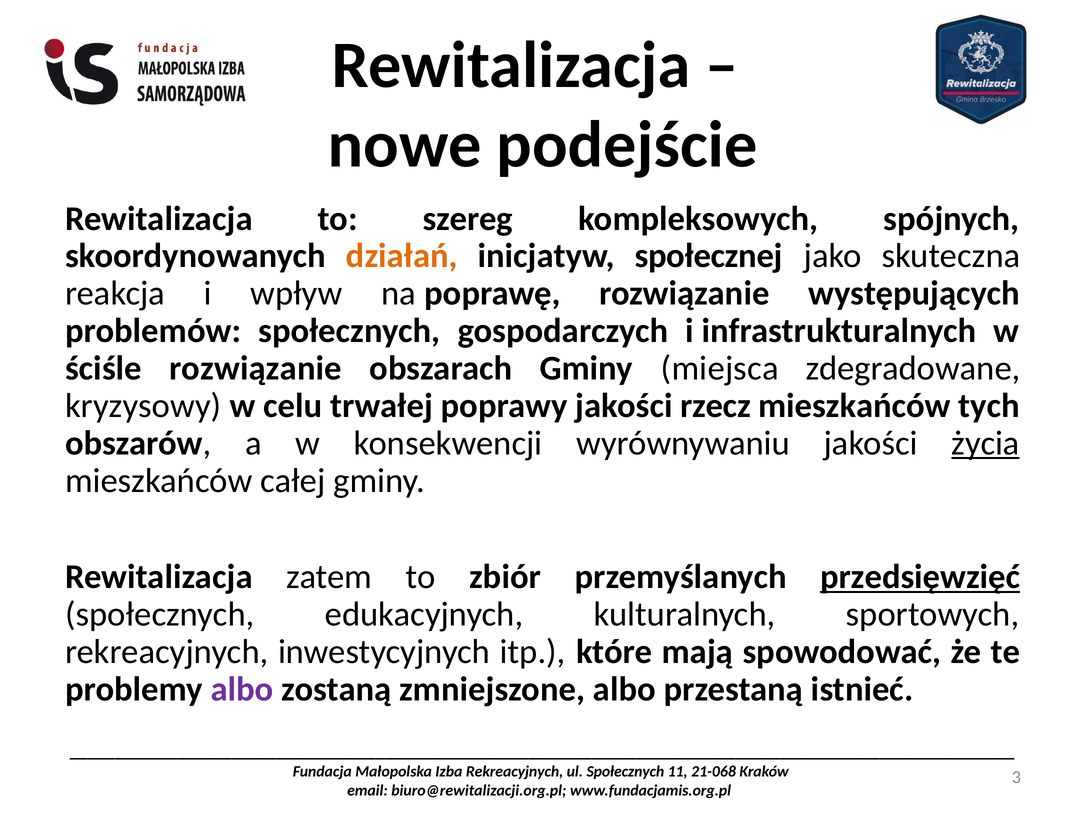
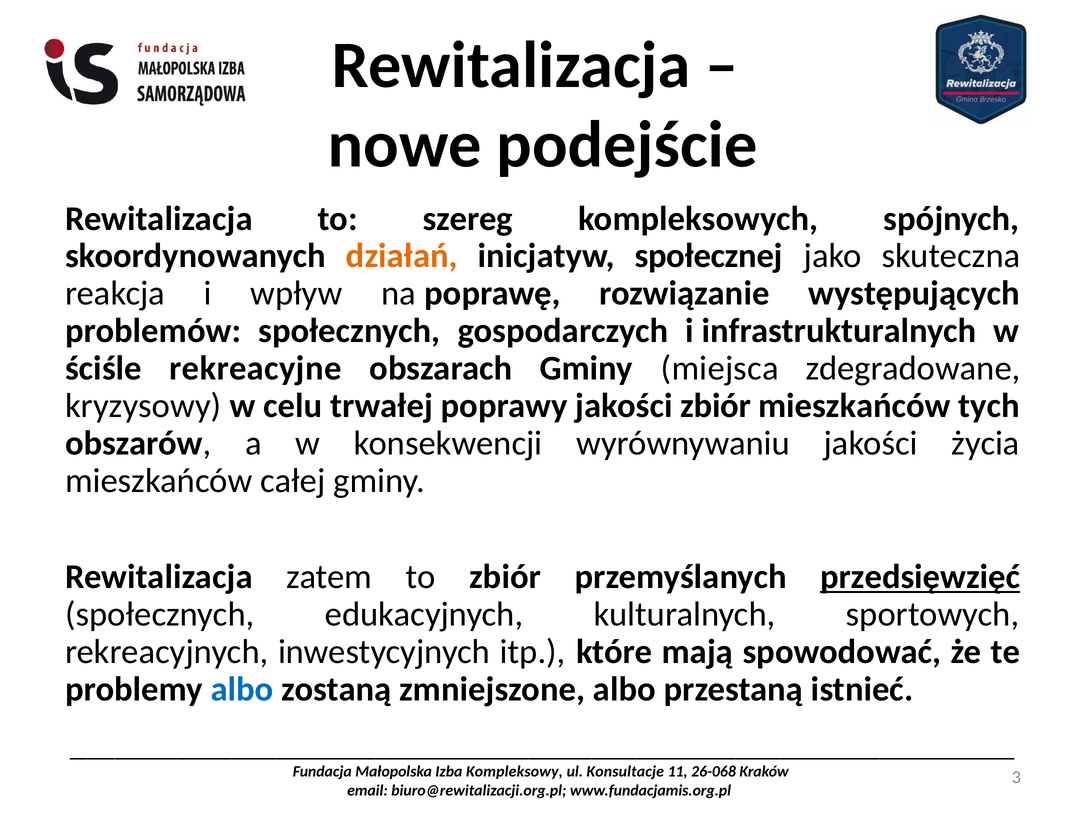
ściśle rozwiązanie: rozwiązanie -> rekreacyjne
jakości rzecz: rzecz -> zbiór
życia underline: present -> none
albo at (242, 690) colour: purple -> blue
Izba Rekreacyjnych: Rekreacyjnych -> Kompleksowy
ul Społecznych: Społecznych -> Konsultacje
21-068: 21-068 -> 26-068
